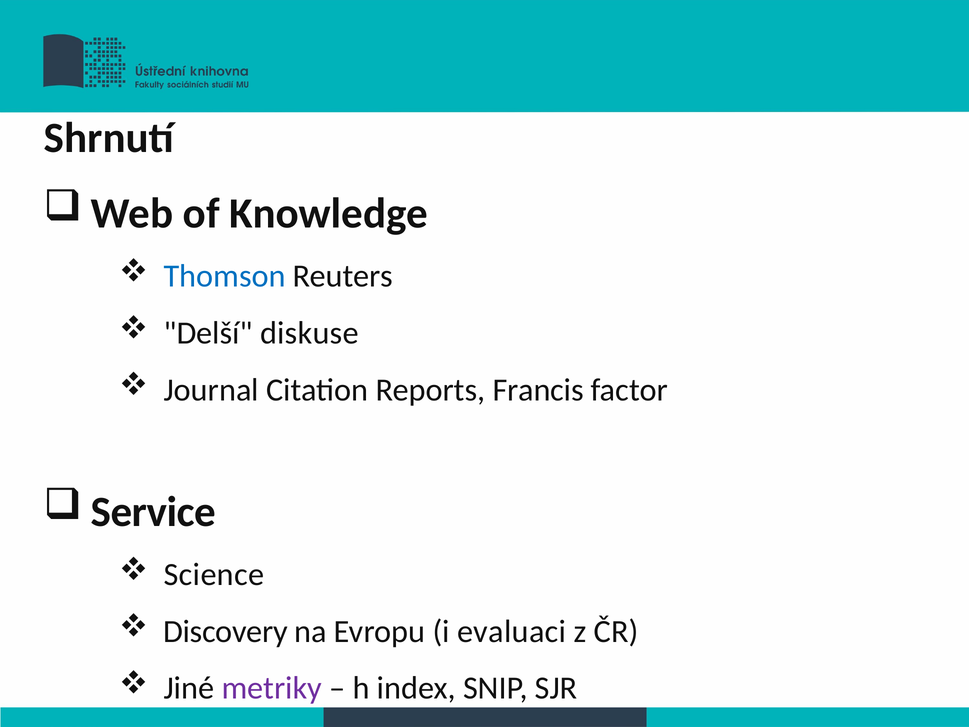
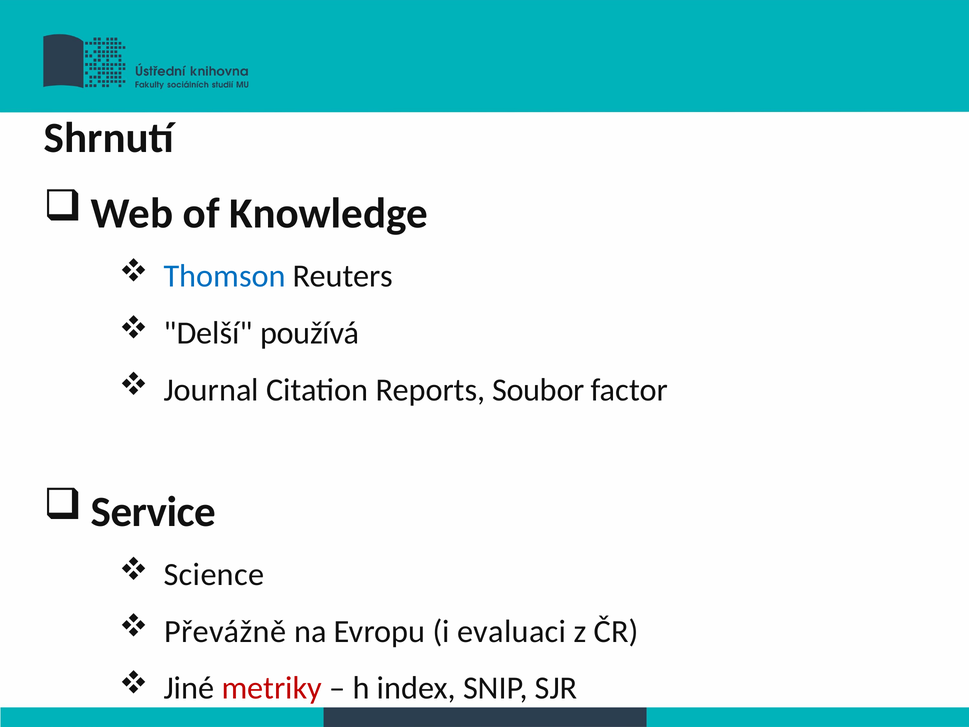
diskuse: diskuse -> používá
Francis: Francis -> Soubor
Discovery: Discovery -> Převážně
metriky colour: purple -> red
